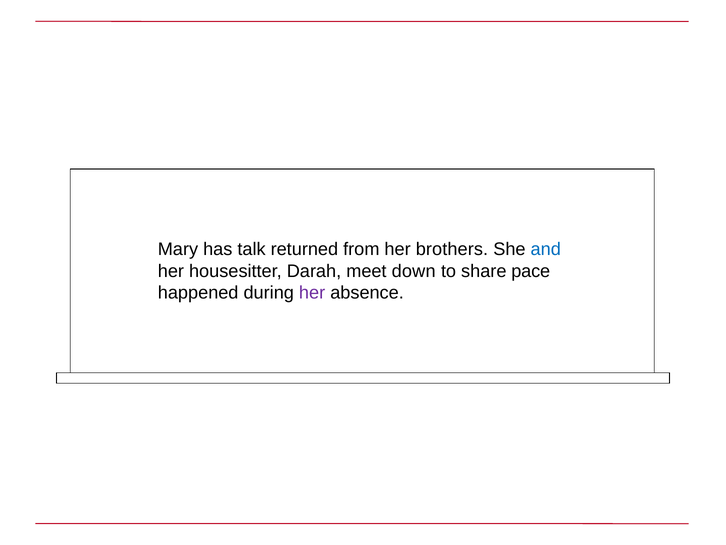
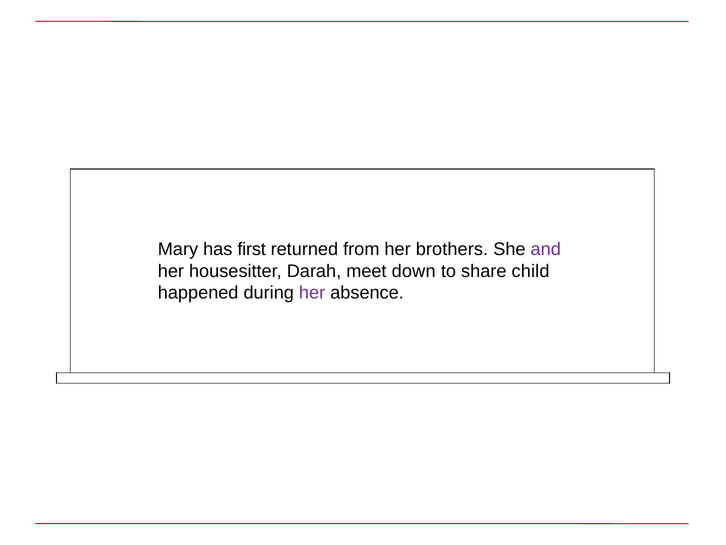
talk: talk -> first
and colour: blue -> purple
pace: pace -> child
